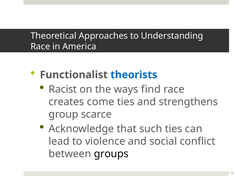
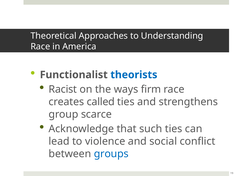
find: find -> firm
come: come -> called
groups colour: black -> blue
